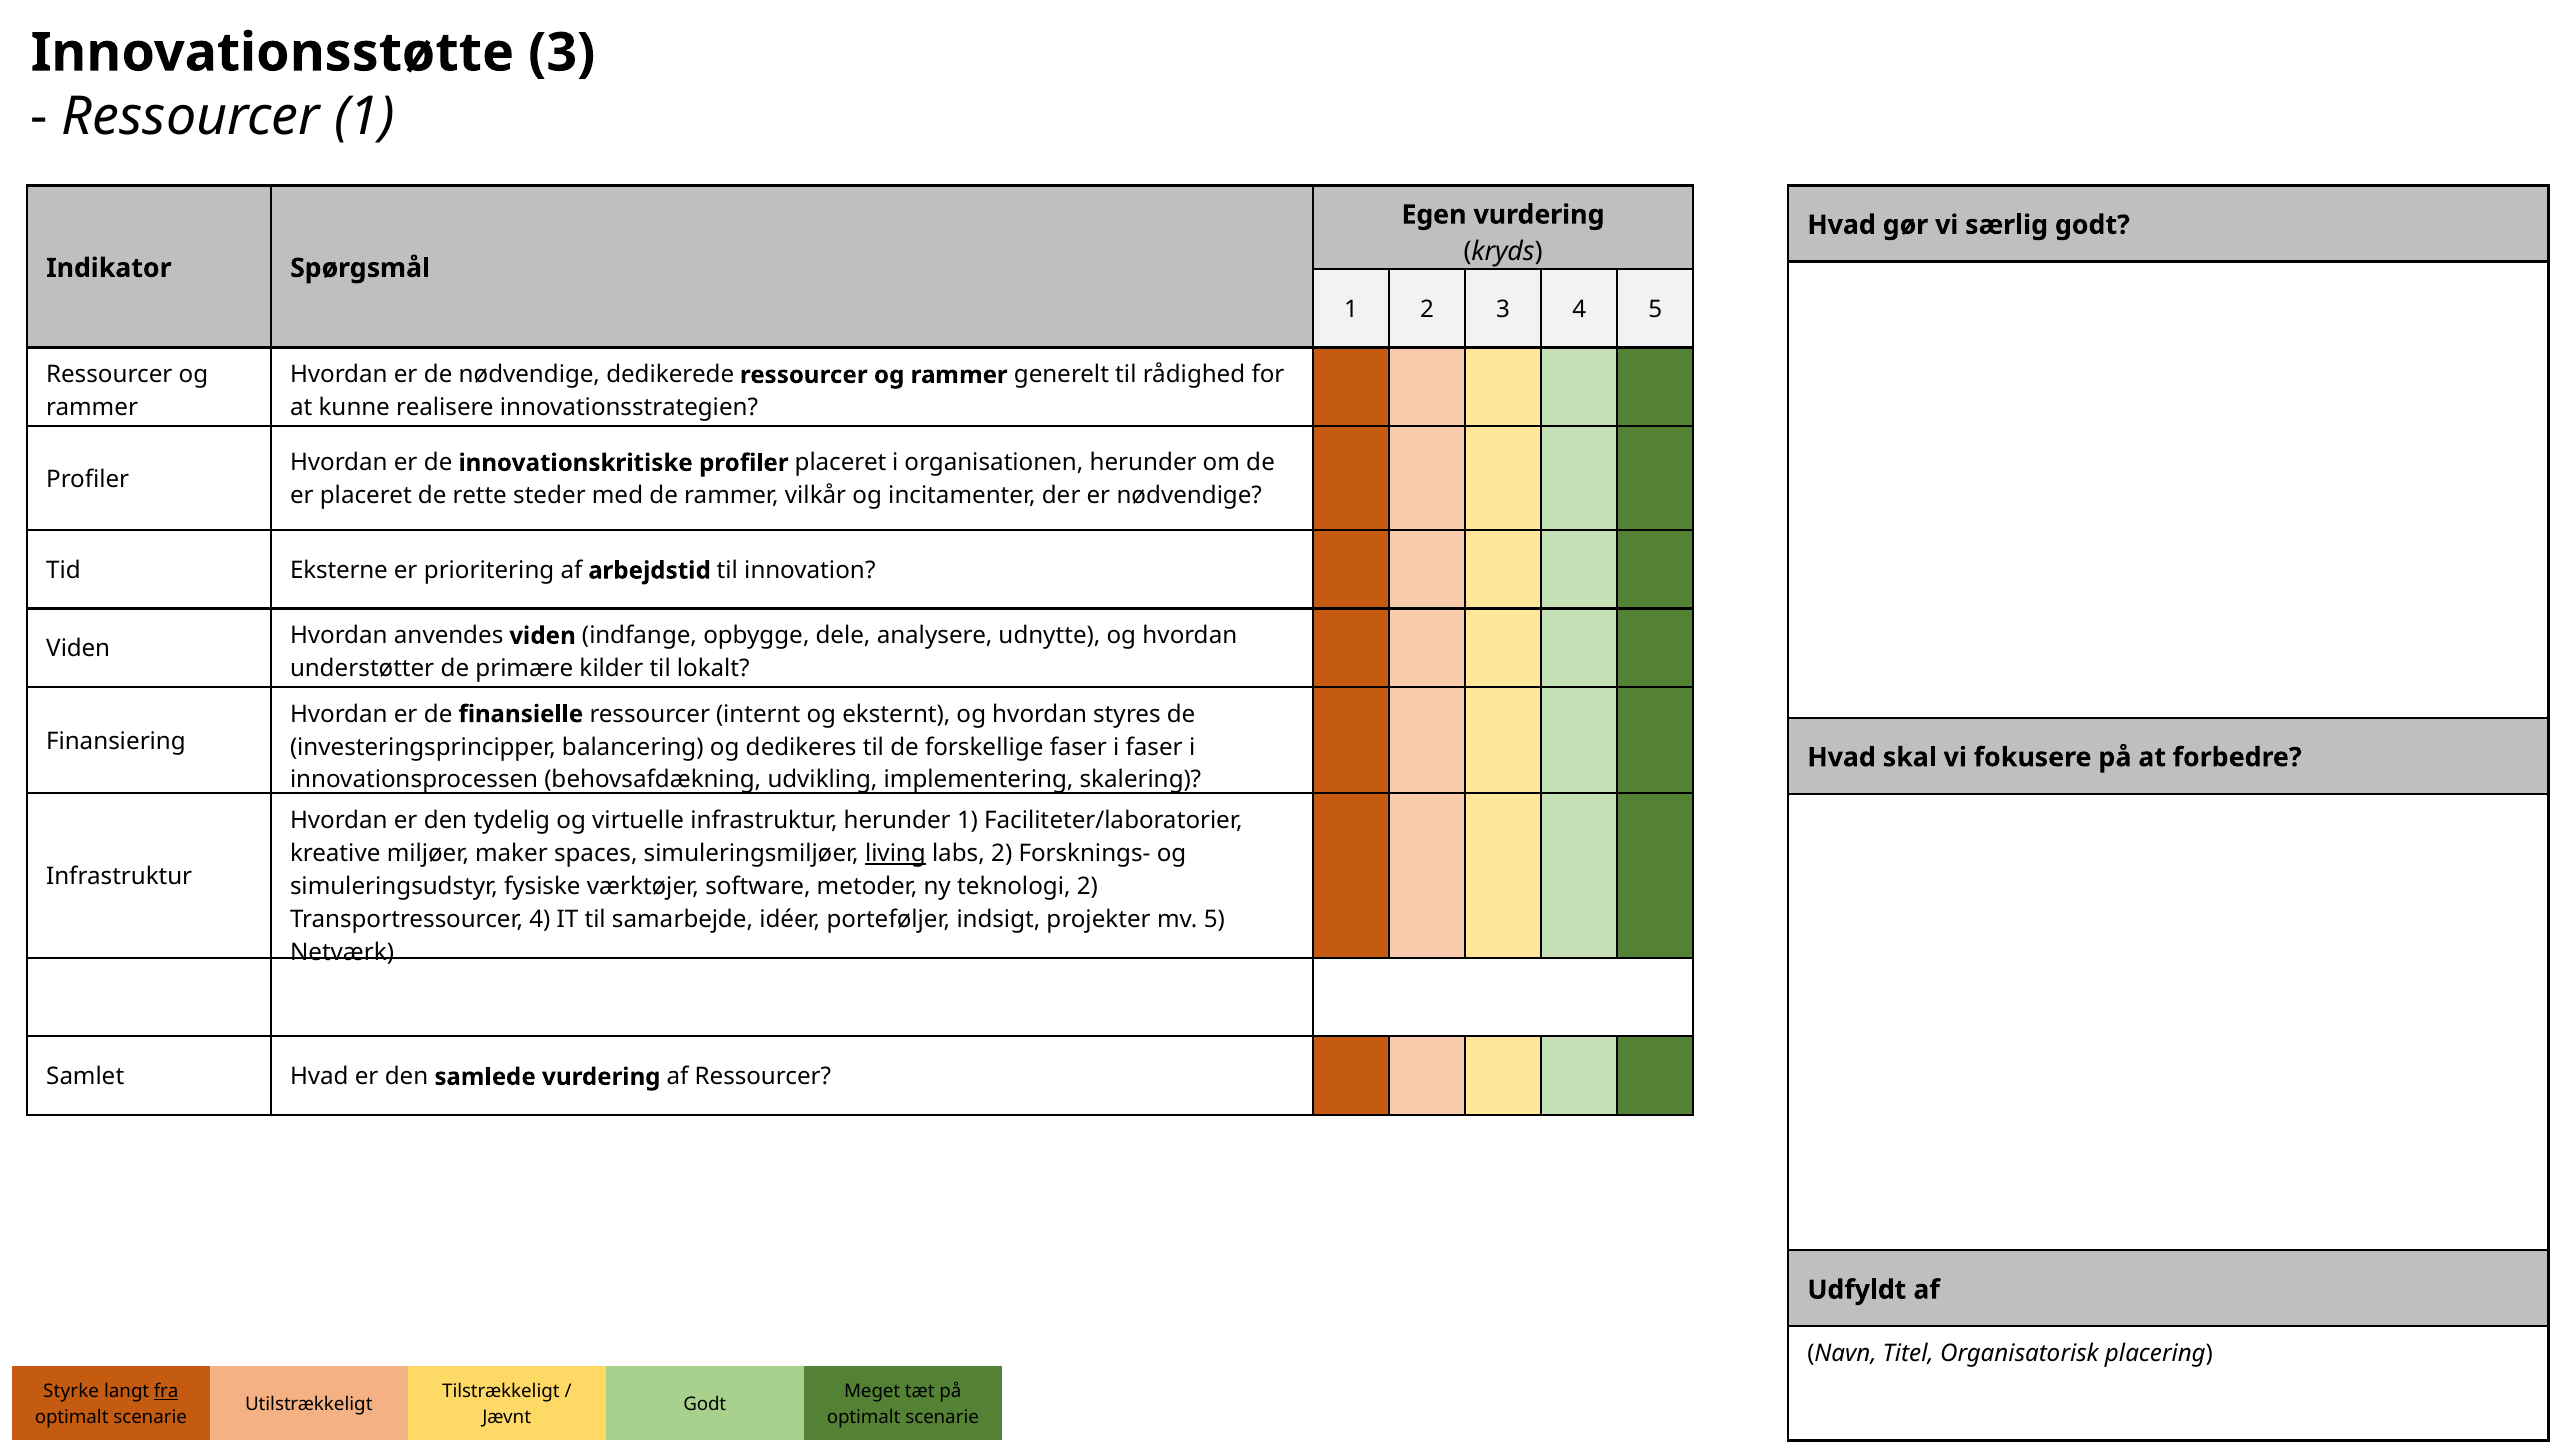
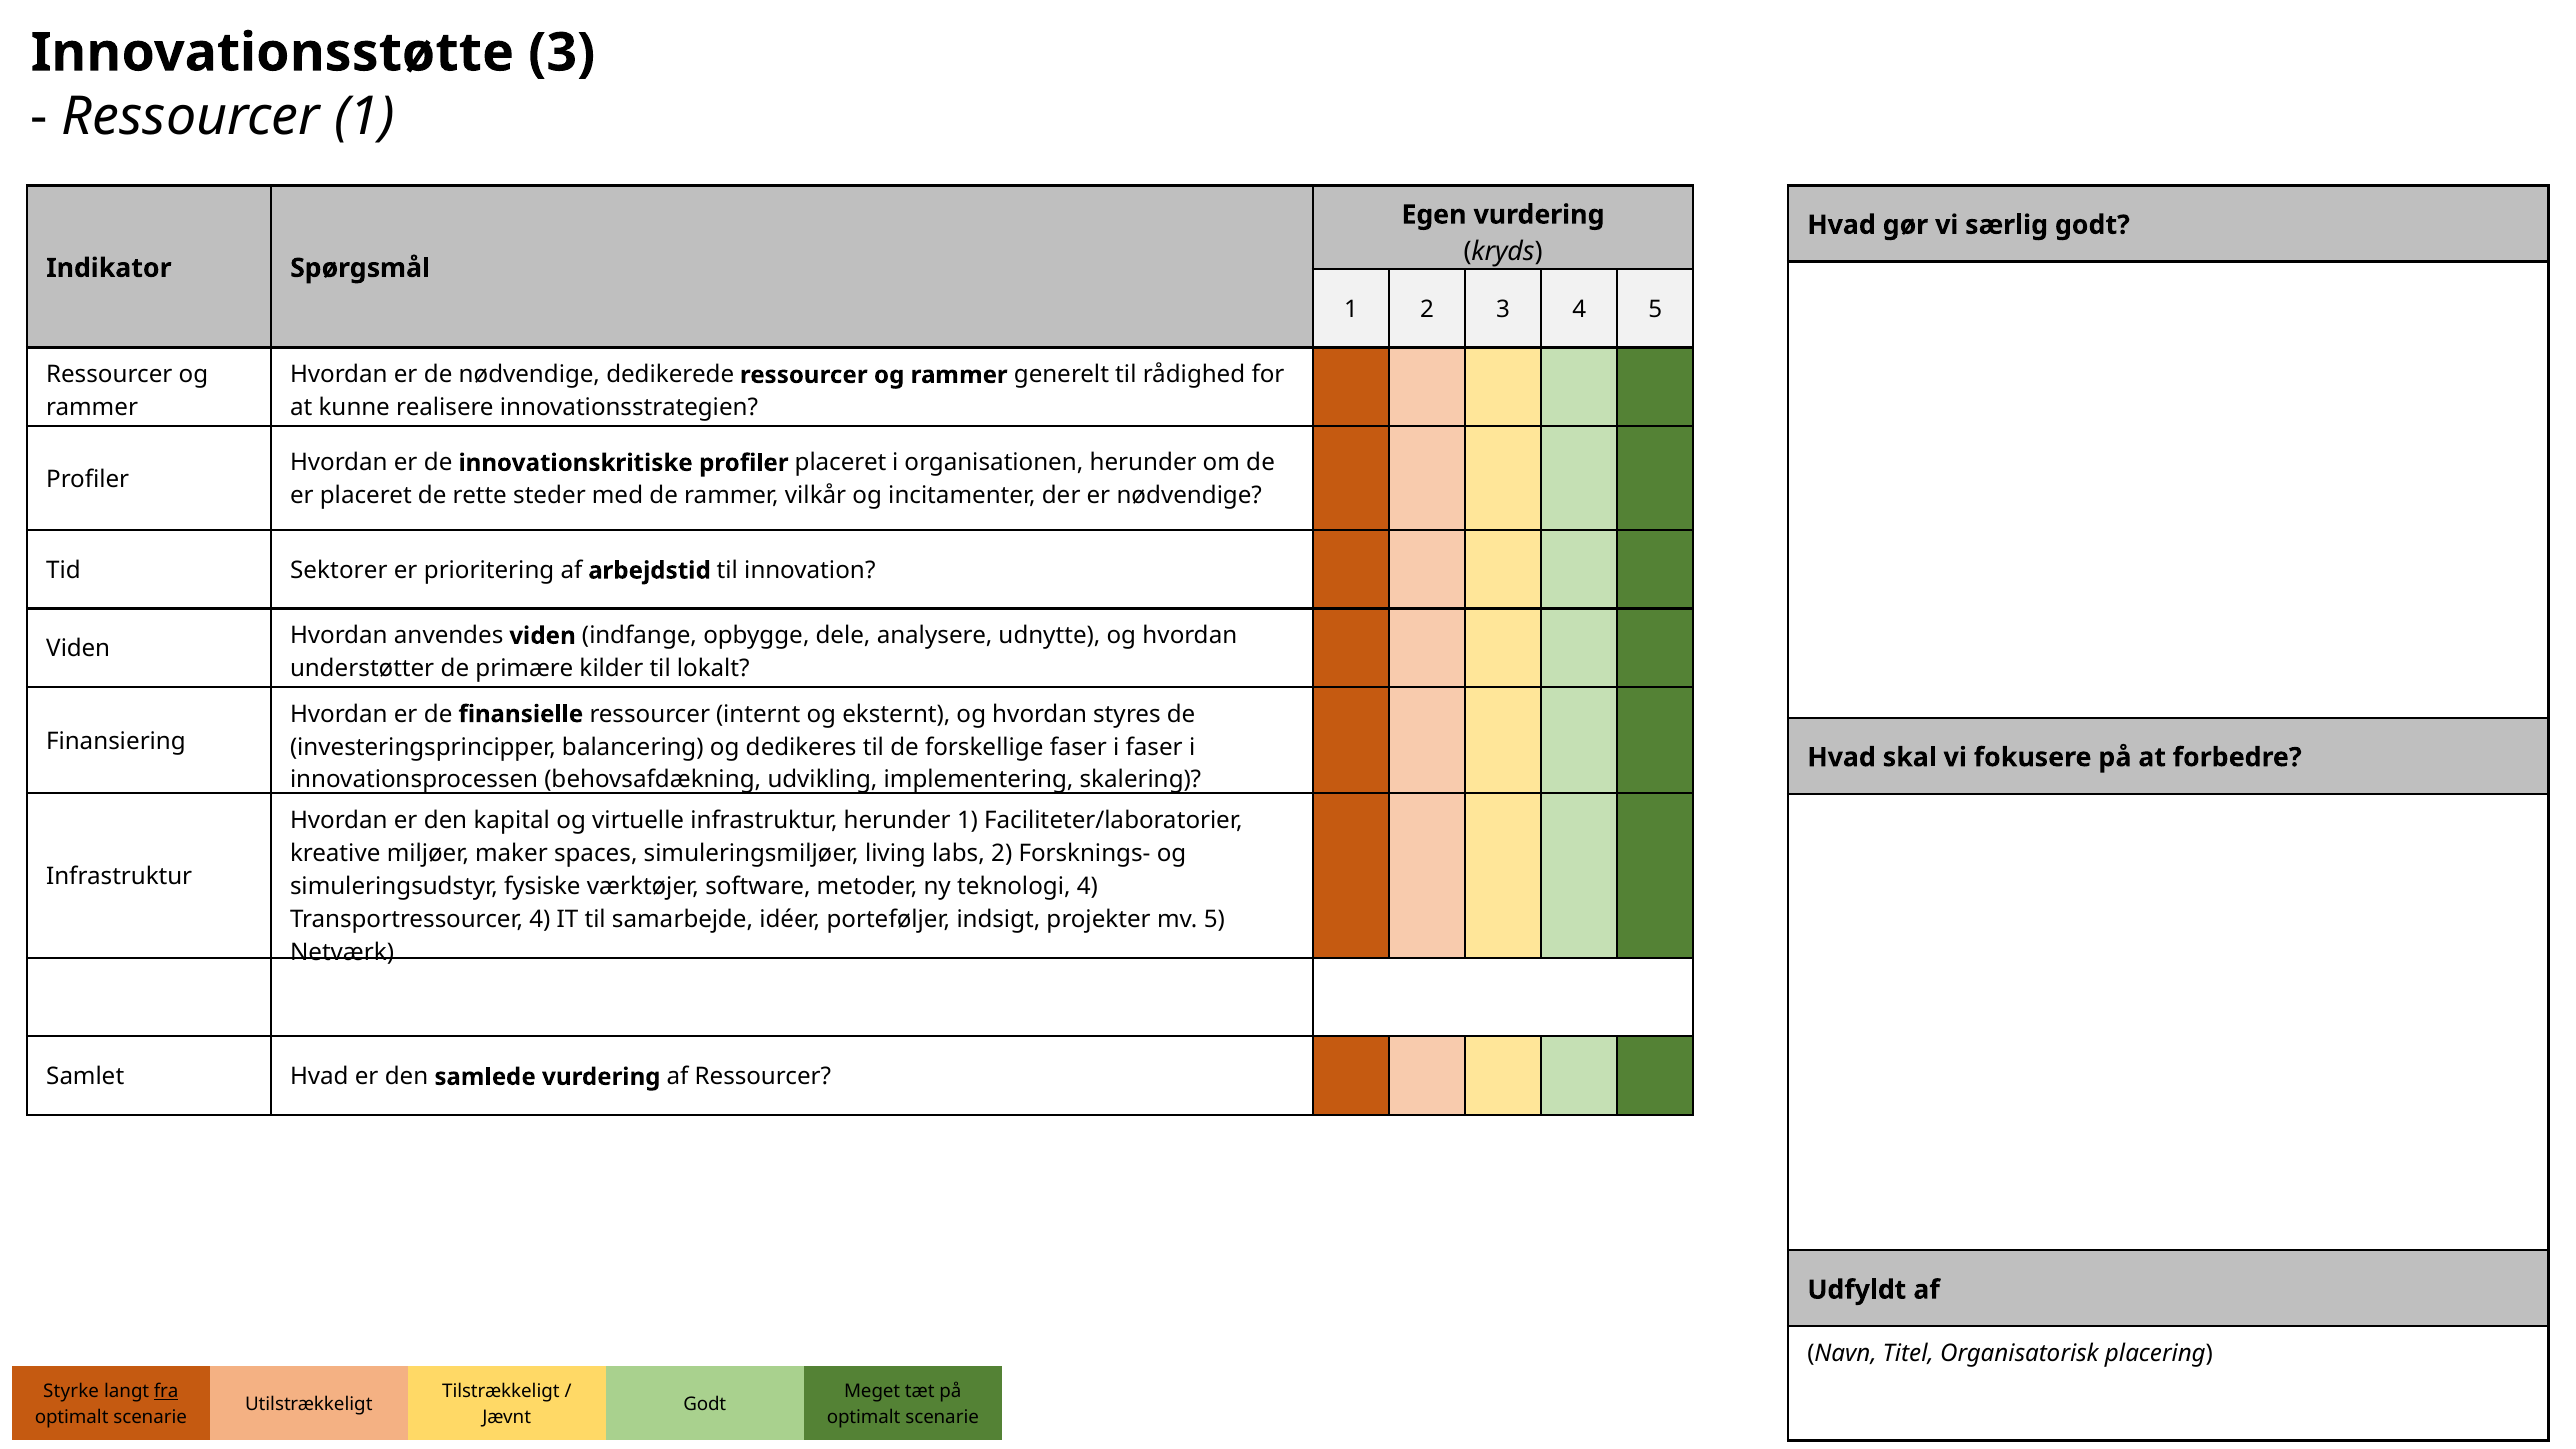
Eksterne: Eksterne -> Sektorer
tydelig: tydelig -> kapital
living underline: present -> none
teknologi 2: 2 -> 4
